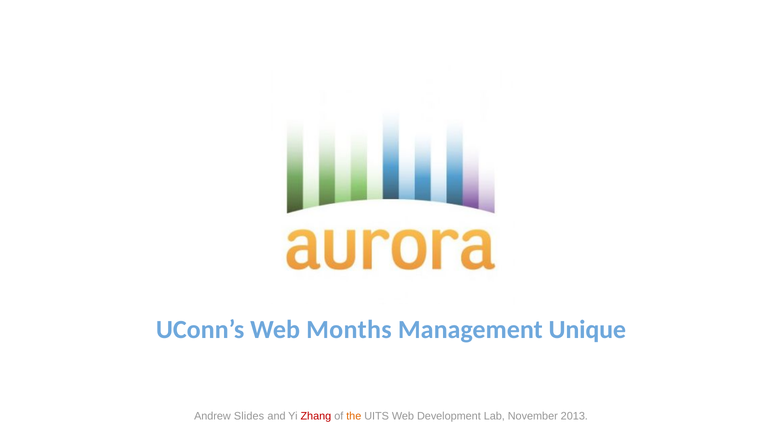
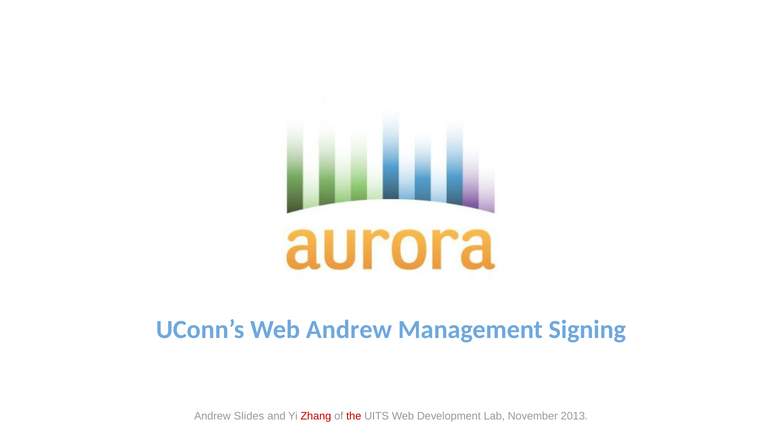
Web Months: Months -> Andrew
Unique: Unique -> Signing
the colour: orange -> red
